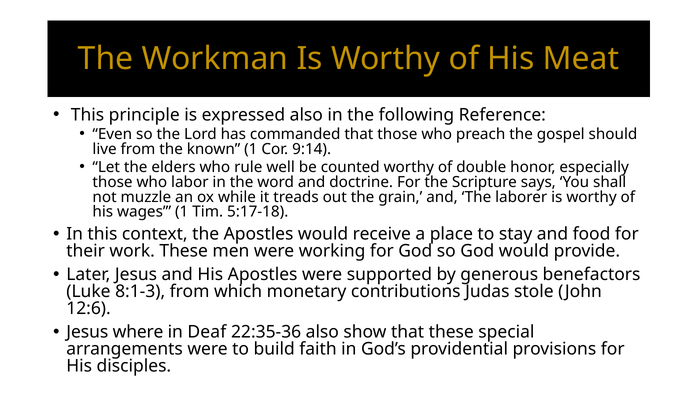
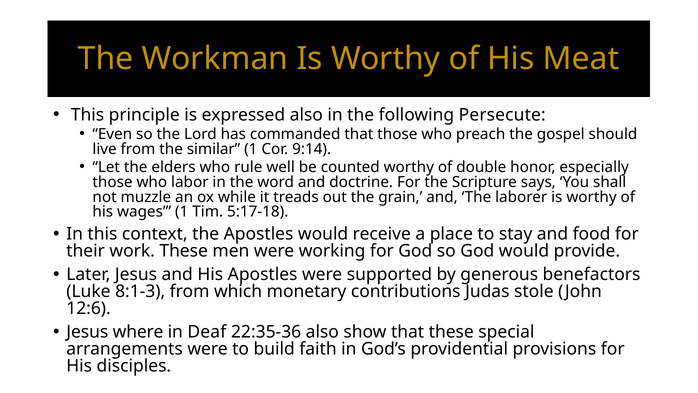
Reference: Reference -> Persecute
known: known -> similar
